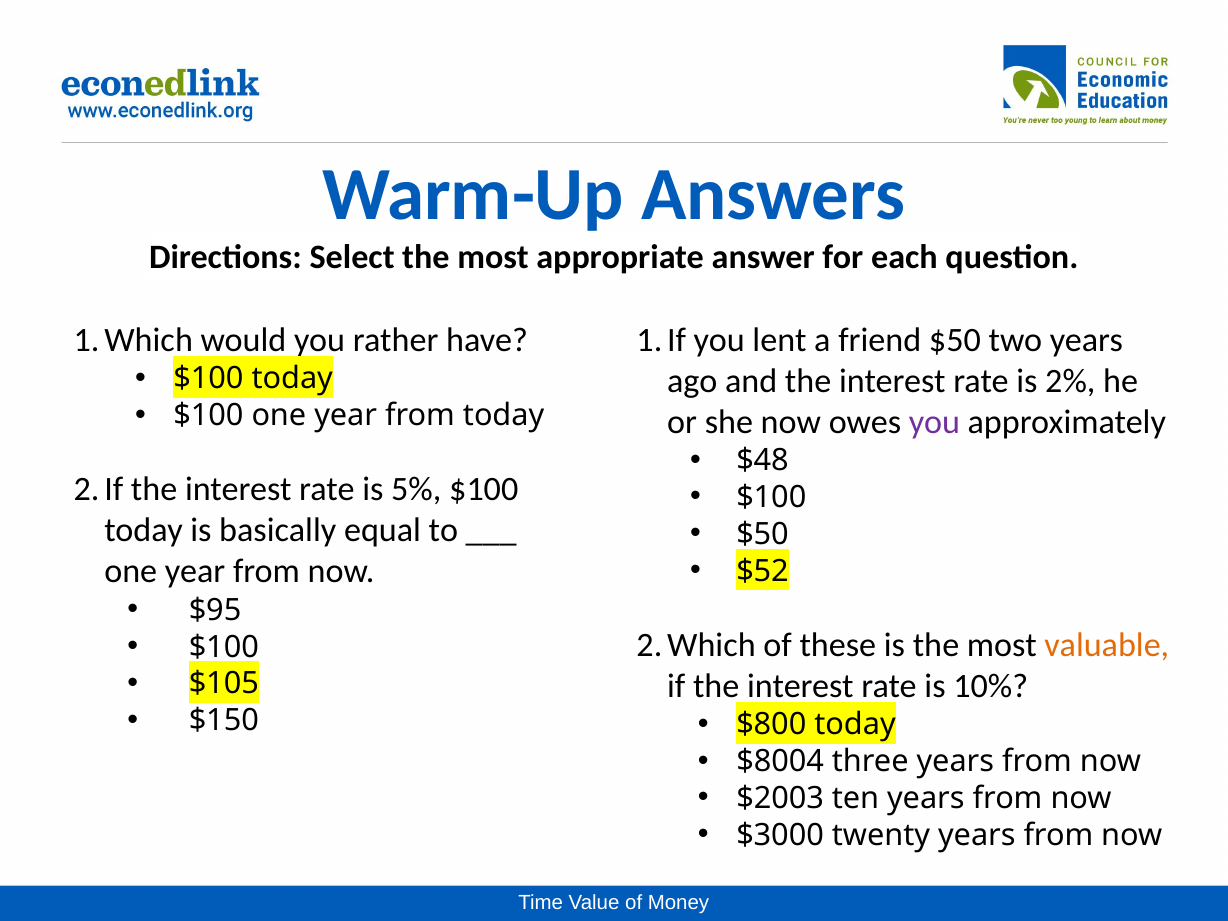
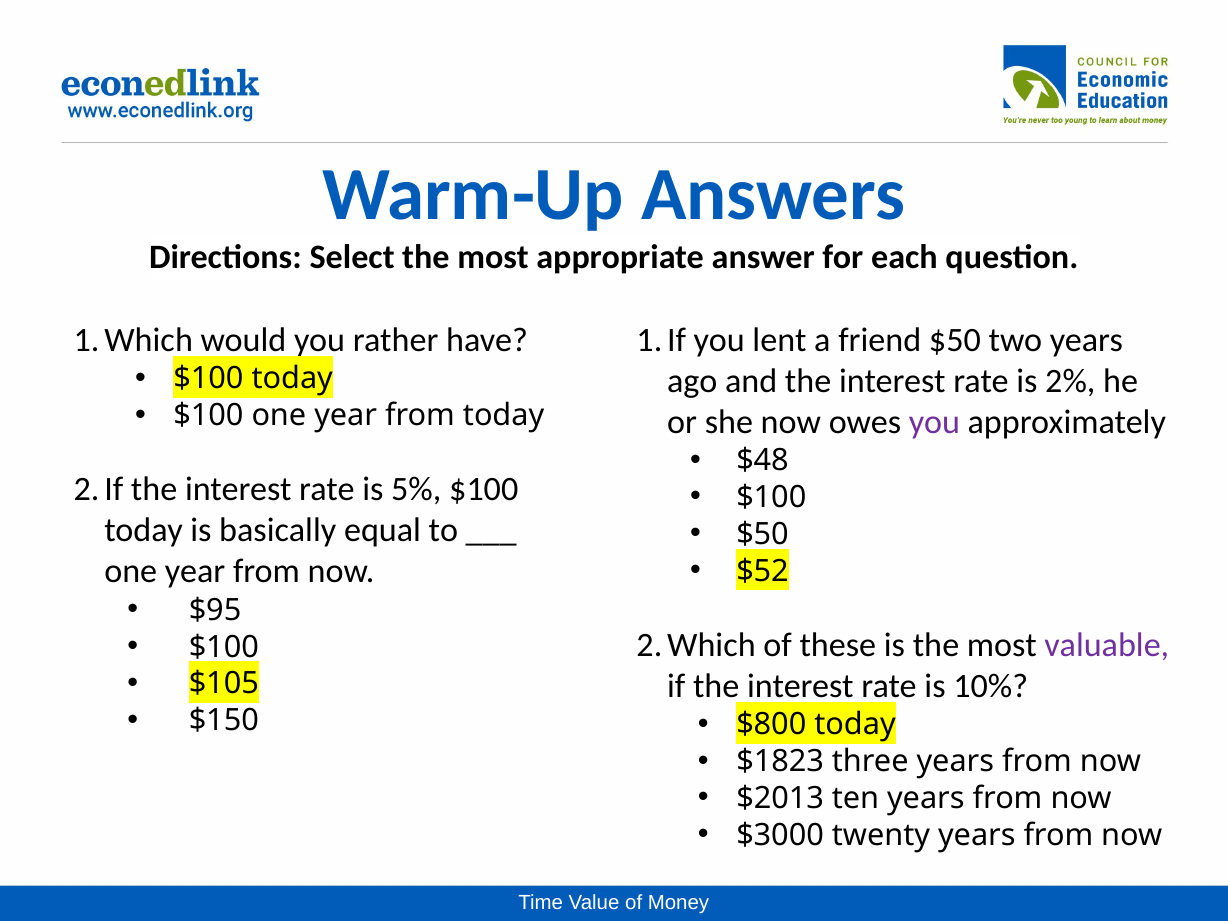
valuable colour: orange -> purple
$8004: $8004 -> $1823
$2003: $2003 -> $2013
